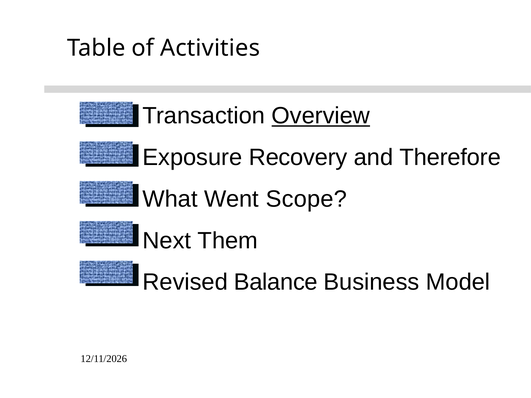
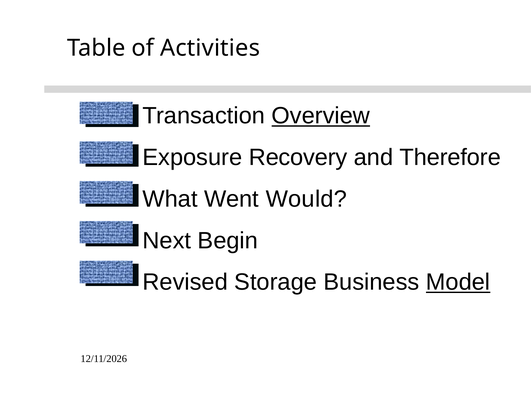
Scope: Scope -> Would
Them: Them -> Begin
Balance: Balance -> Storage
Model underline: none -> present
